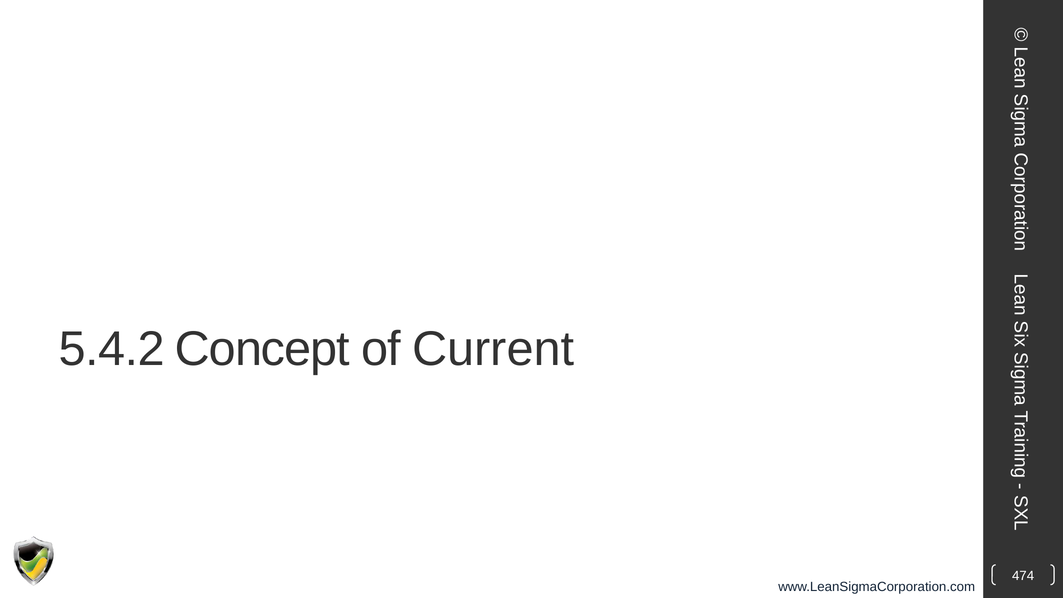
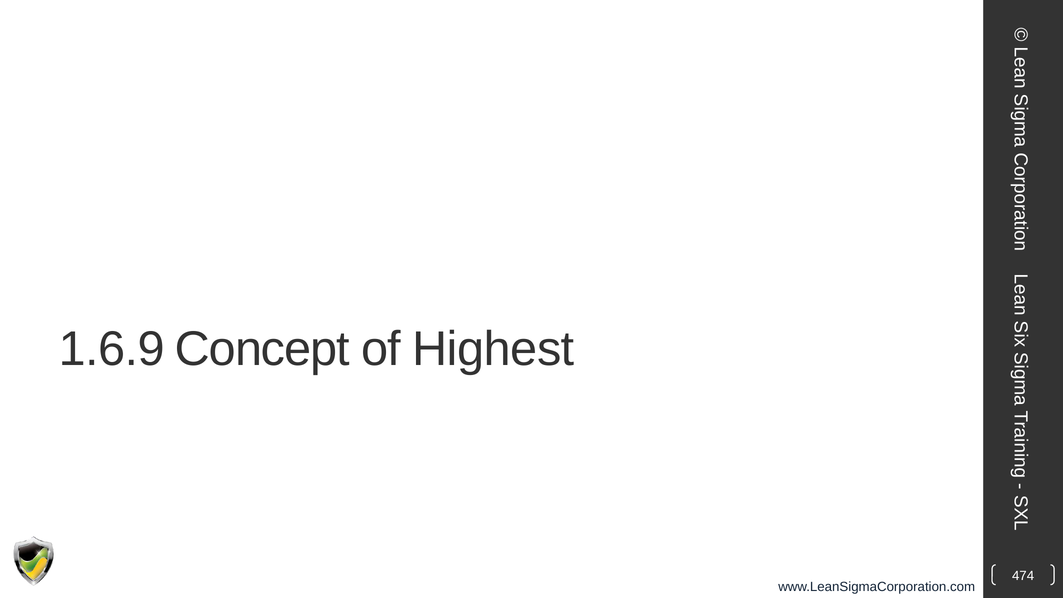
5.4.2: 5.4.2 -> 1.6.9
Current: Current -> Highest
